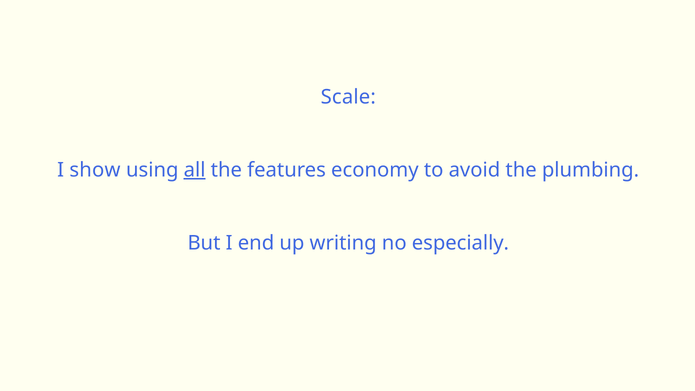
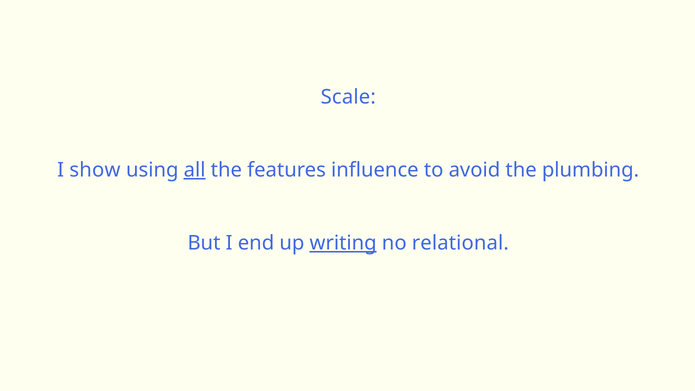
economy: economy -> influence
writing underline: none -> present
especially: especially -> relational
